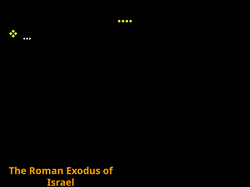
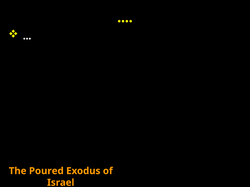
Roman: Roman -> Poured
